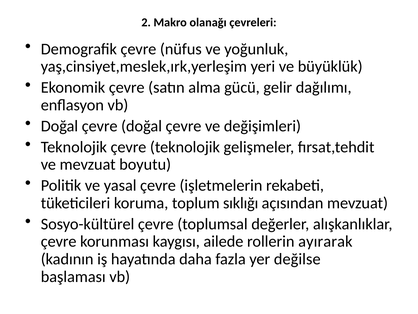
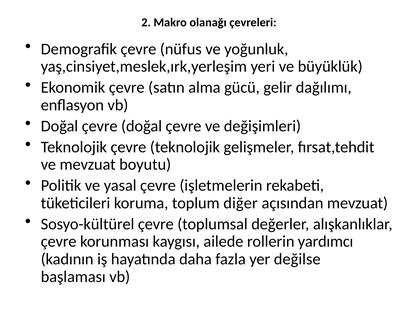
sıklığı: sıklığı -> diğer
ayırarak: ayırarak -> yardımcı
